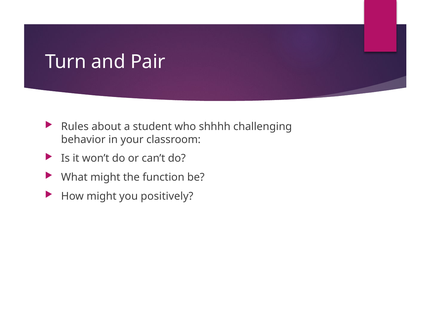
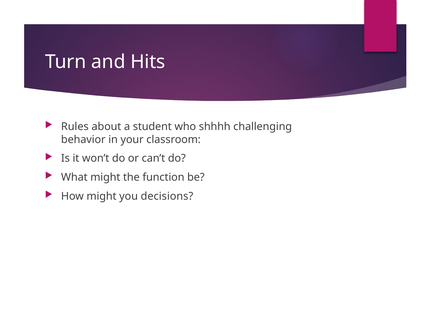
Pair: Pair -> Hits
positively: positively -> decisions
